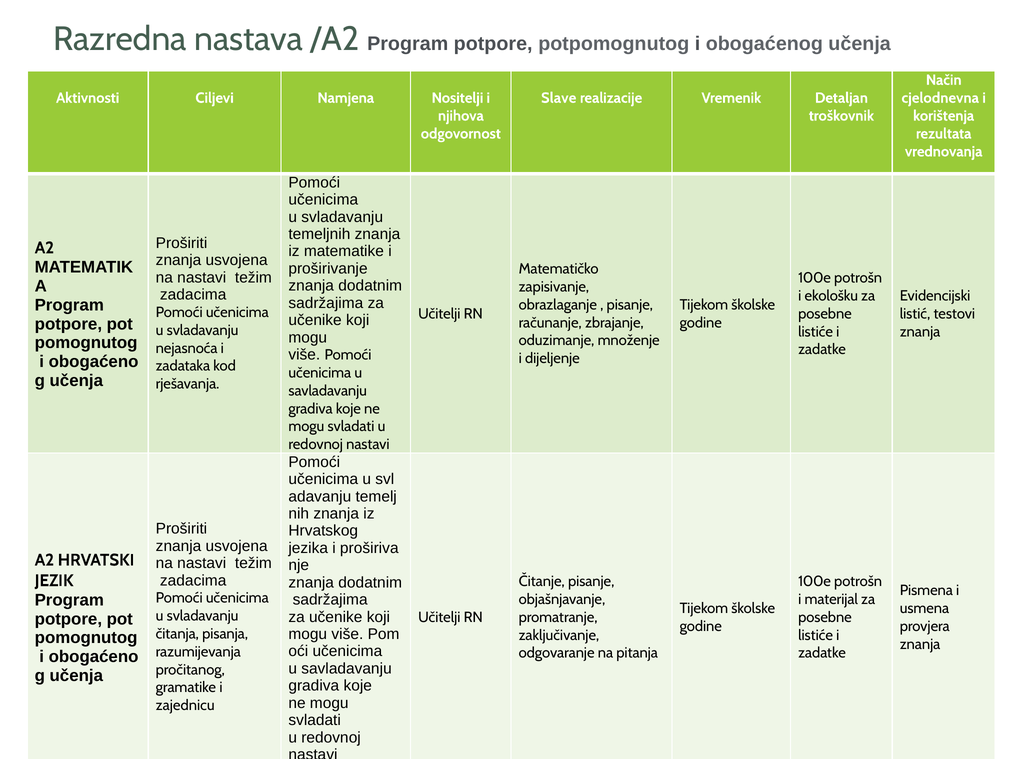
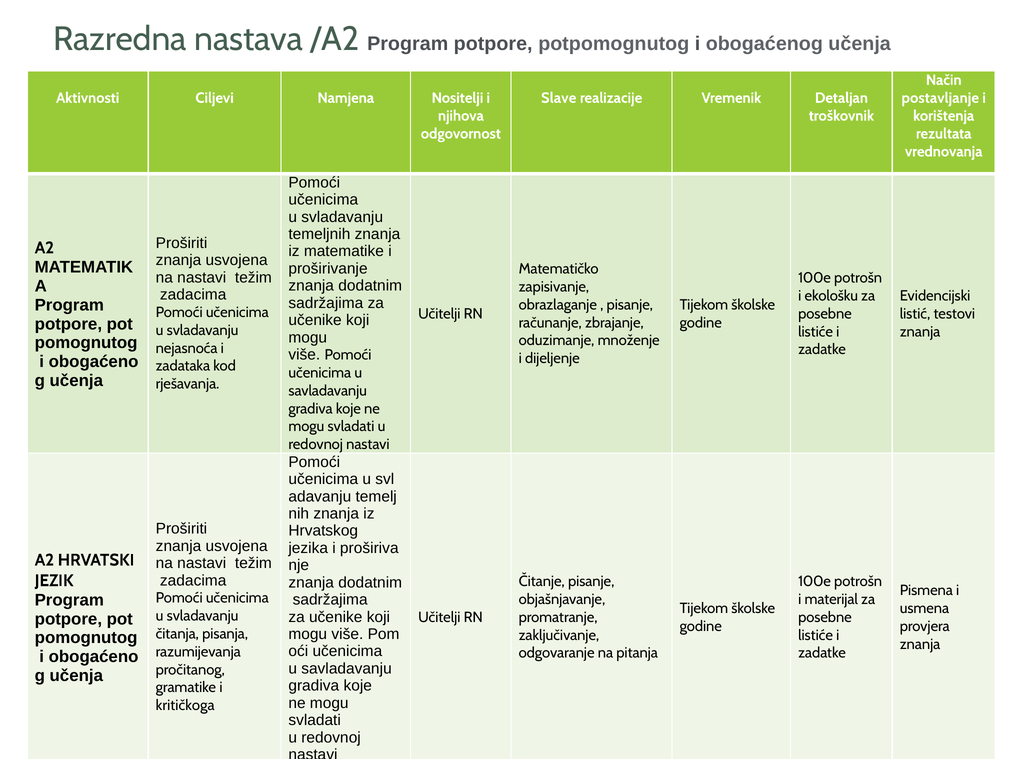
cjelodnevna: cjelodnevna -> postavljanje
zajednicu: zajednicu -> kritičkoga
